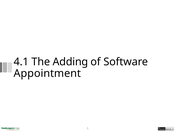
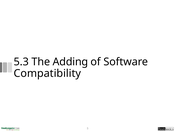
4.1: 4.1 -> 5.3
Appointment: Appointment -> Compatibility
